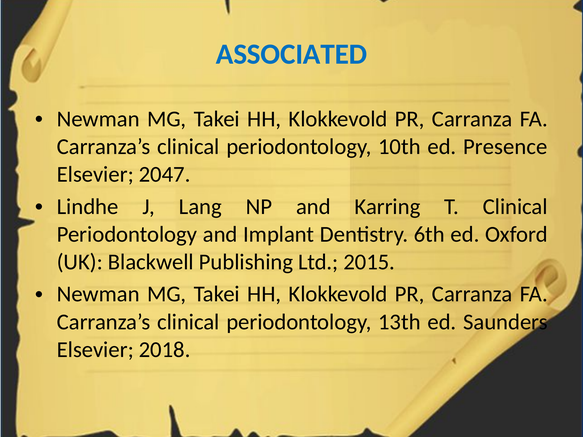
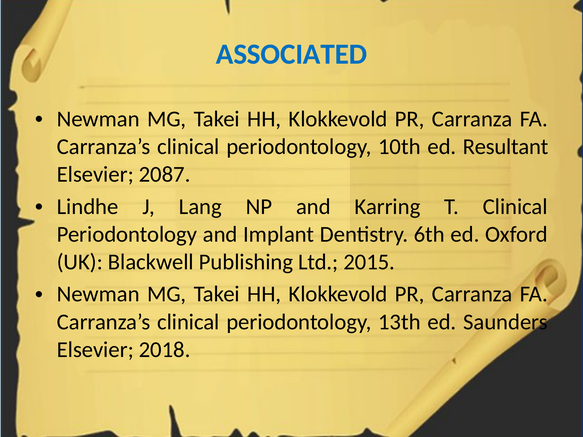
Presence: Presence -> Resultant
2047: 2047 -> 2087
